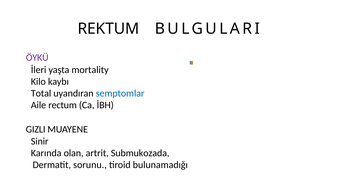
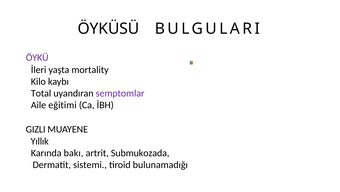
REKTUM: REKTUM -> ÖYKÜSÜ
semptomlar colour: blue -> purple
rectum: rectum -> eğitimi
Sinir: Sinir -> Yıllık
olan: olan -> bakı
sorunu: sorunu -> sistemi
